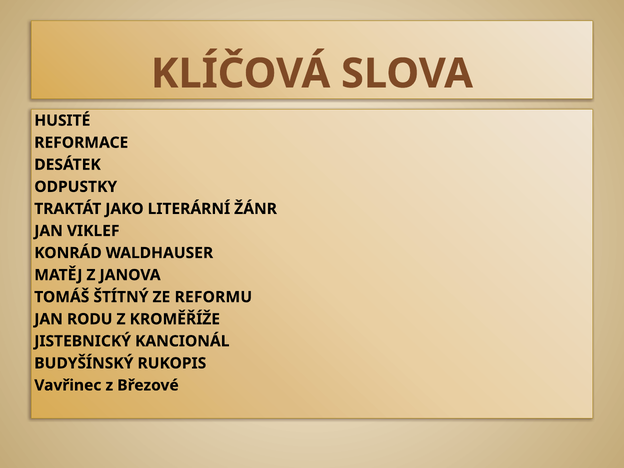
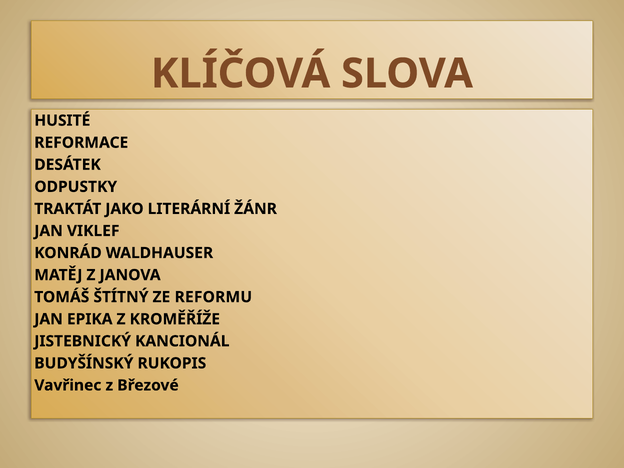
RODU: RODU -> EPIKA
